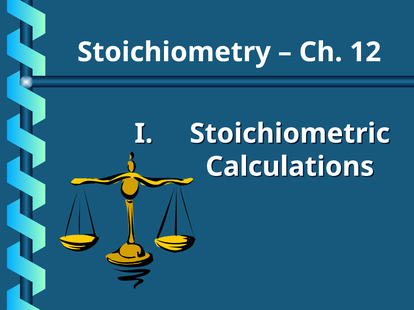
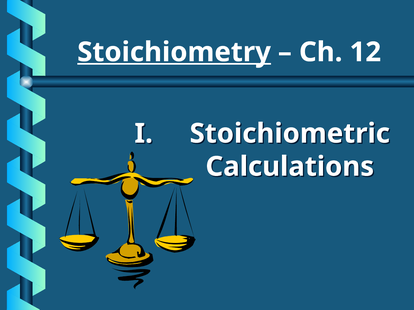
Stoichiometry underline: none -> present
